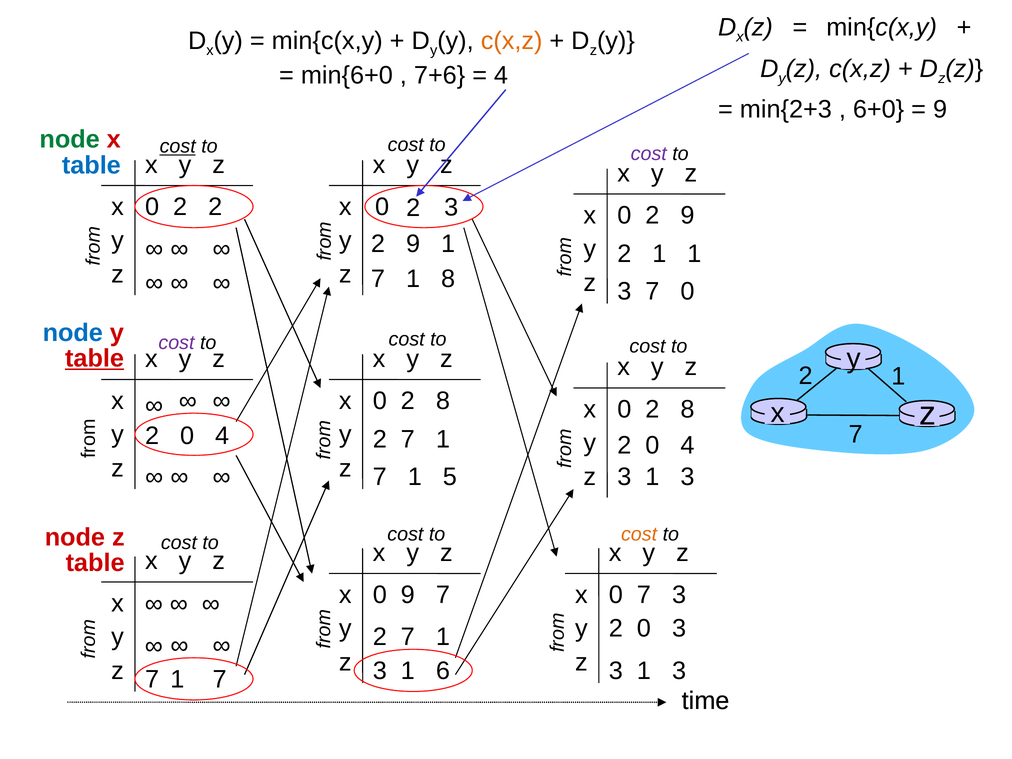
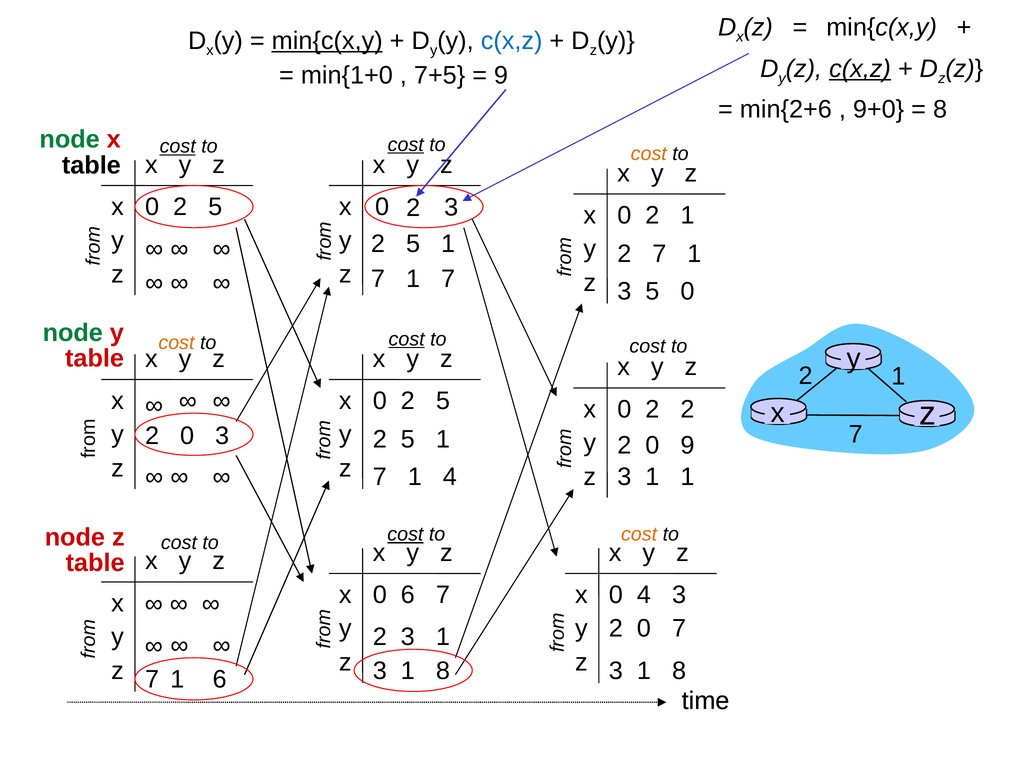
min{c(x,y at (327, 41) underline: none -> present
c(x,z at (512, 41) colour: orange -> blue
c(x,z at (860, 69) underline: none -> present
min{6+0: min{6+0 -> min{1+0
7+6: 7+6 -> 7+5
4 at (501, 75): 4 -> 9
min{2+3: min{2+3 -> min{2+6
6+0: 6+0 -> 9+0
9 at (940, 109): 9 -> 8
cost at (406, 145) underline: none -> present
cost at (649, 154) colour: purple -> orange
table at (91, 165) colour: blue -> black
2 at (215, 207): 2 -> 5
0 2 9: 9 -> 1
9 at (413, 244): 9 -> 5
1 at (659, 254): 1 -> 7
7 1 8: 8 -> 7
3 7: 7 -> 5
node at (73, 333) colour: blue -> green
cost at (407, 339) underline: none -> present
cost at (176, 343) colour: purple -> orange
table at (95, 359) underline: present -> none
8 at (443, 401): 8 -> 5
8 at (688, 409): 8 -> 2
4 at (222, 436): 4 -> 3
7 at (408, 439): 7 -> 5
4 at (688, 445): 4 -> 9
1 5: 5 -> 4
3 at (688, 477): 3 -> 1
cost at (405, 534) underline: none -> present
0 9: 9 -> 6
0 7: 7 -> 4
0 3: 3 -> 7
7 at (408, 637): 7 -> 3
6 at (443, 671): 6 -> 8
3 at (679, 671): 3 -> 8
7 at (220, 679): 7 -> 6
